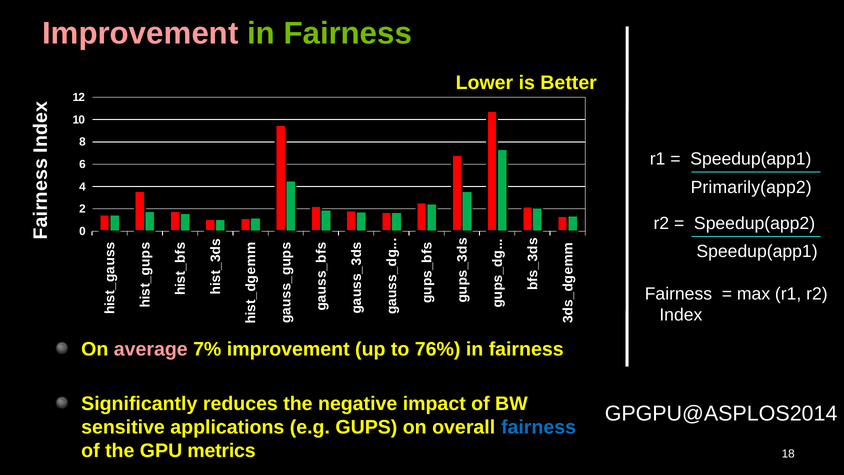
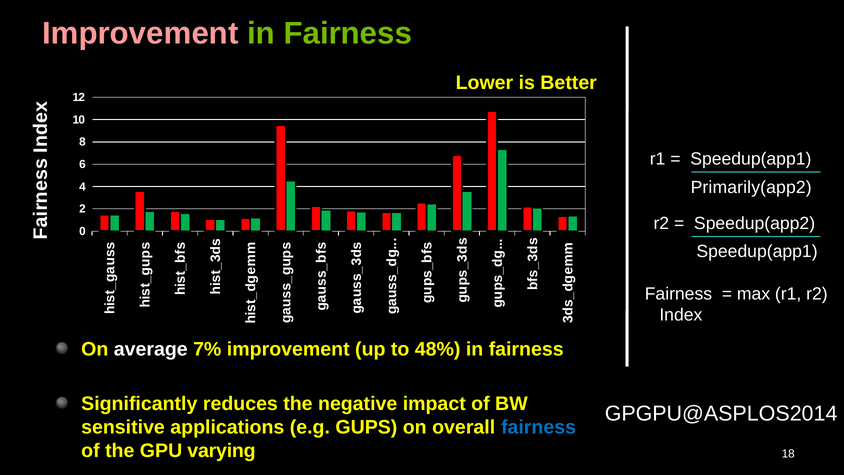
average colour: pink -> white
76%: 76% -> 48%
metrics: metrics -> varying
